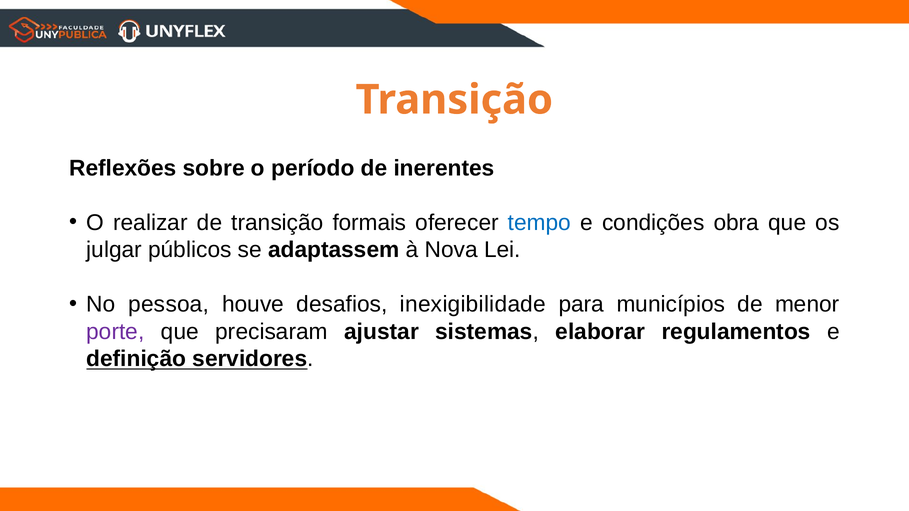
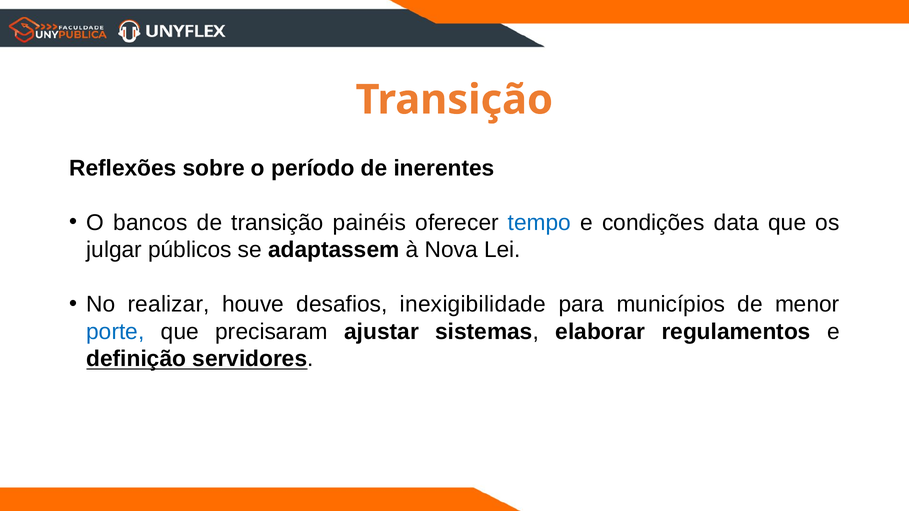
realizar: realizar -> bancos
formais: formais -> painéis
obra: obra -> data
pessoa: pessoa -> realizar
porte colour: purple -> blue
